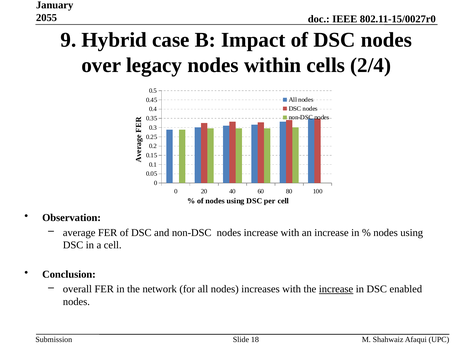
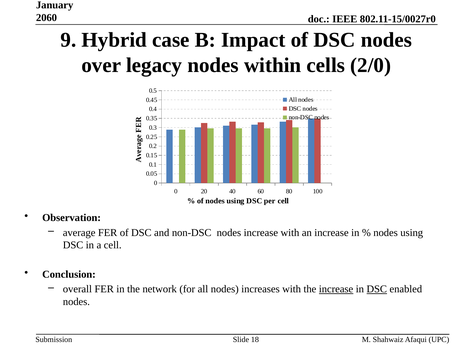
2055: 2055 -> 2060
2/4: 2/4 -> 2/0
DSC at (377, 290) underline: none -> present
